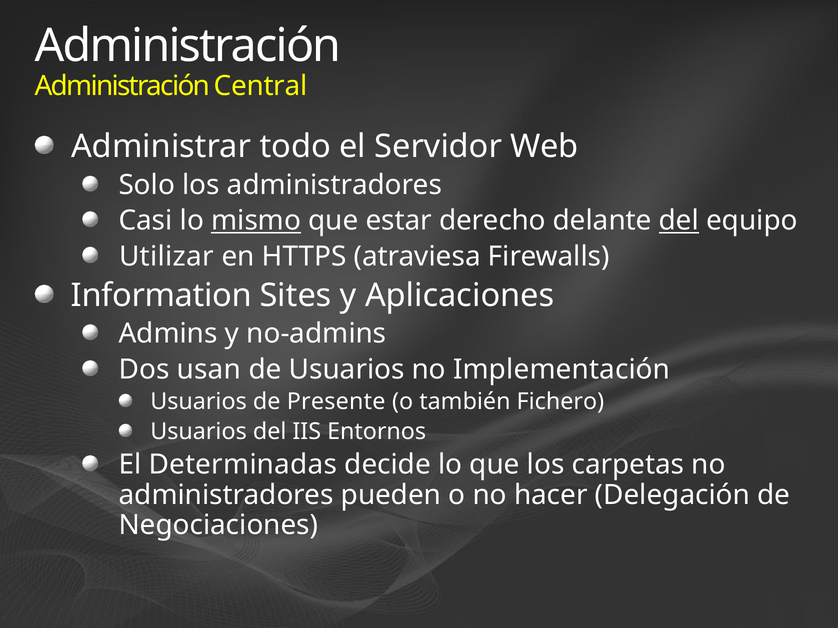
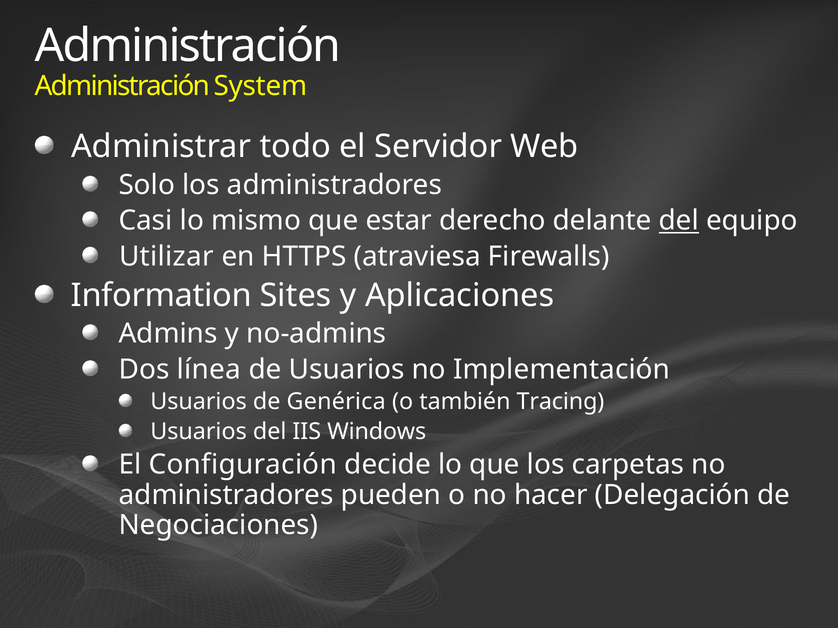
Central: Central -> System
mismo underline: present -> none
usan: usan -> línea
Presente: Presente -> Genérica
Fichero: Fichero -> Tracing
Entornos: Entornos -> Windows
Determinadas: Determinadas -> Configuración
